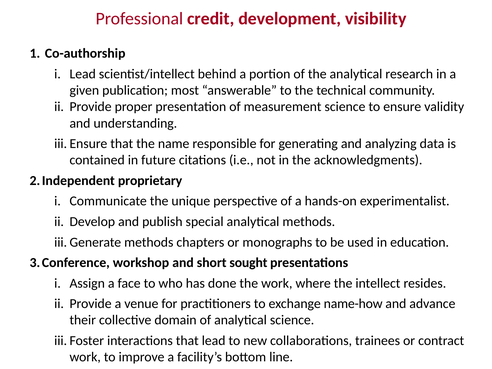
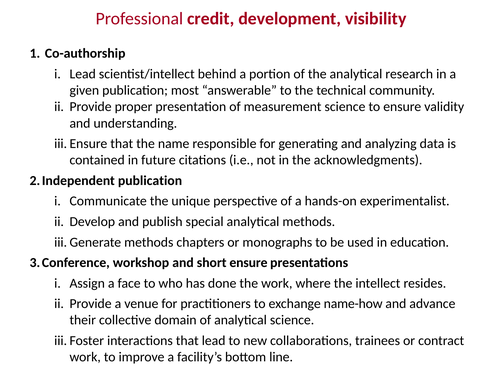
proprietary at (150, 181): proprietary -> publication
short sought: sought -> ensure
